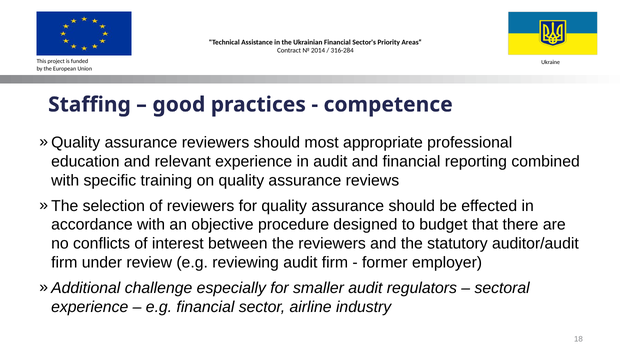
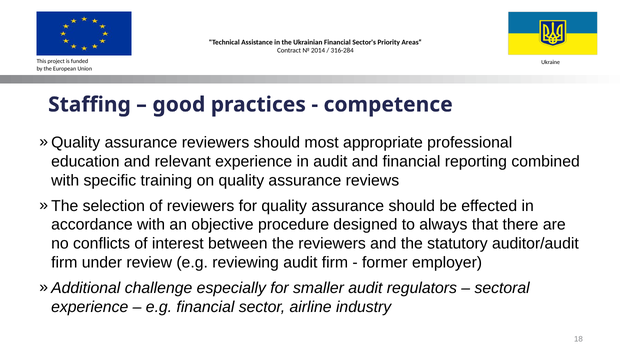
budget: budget -> always
